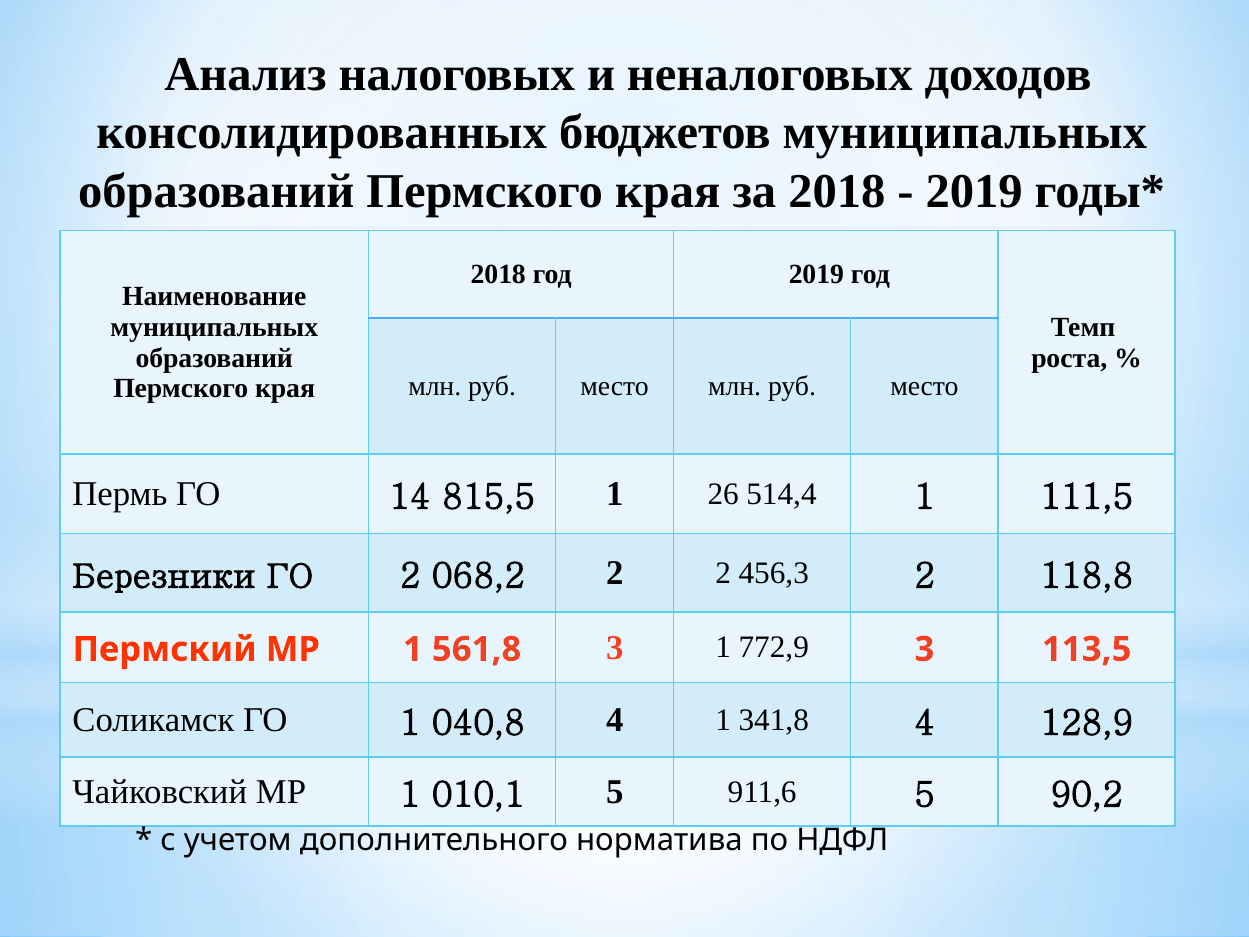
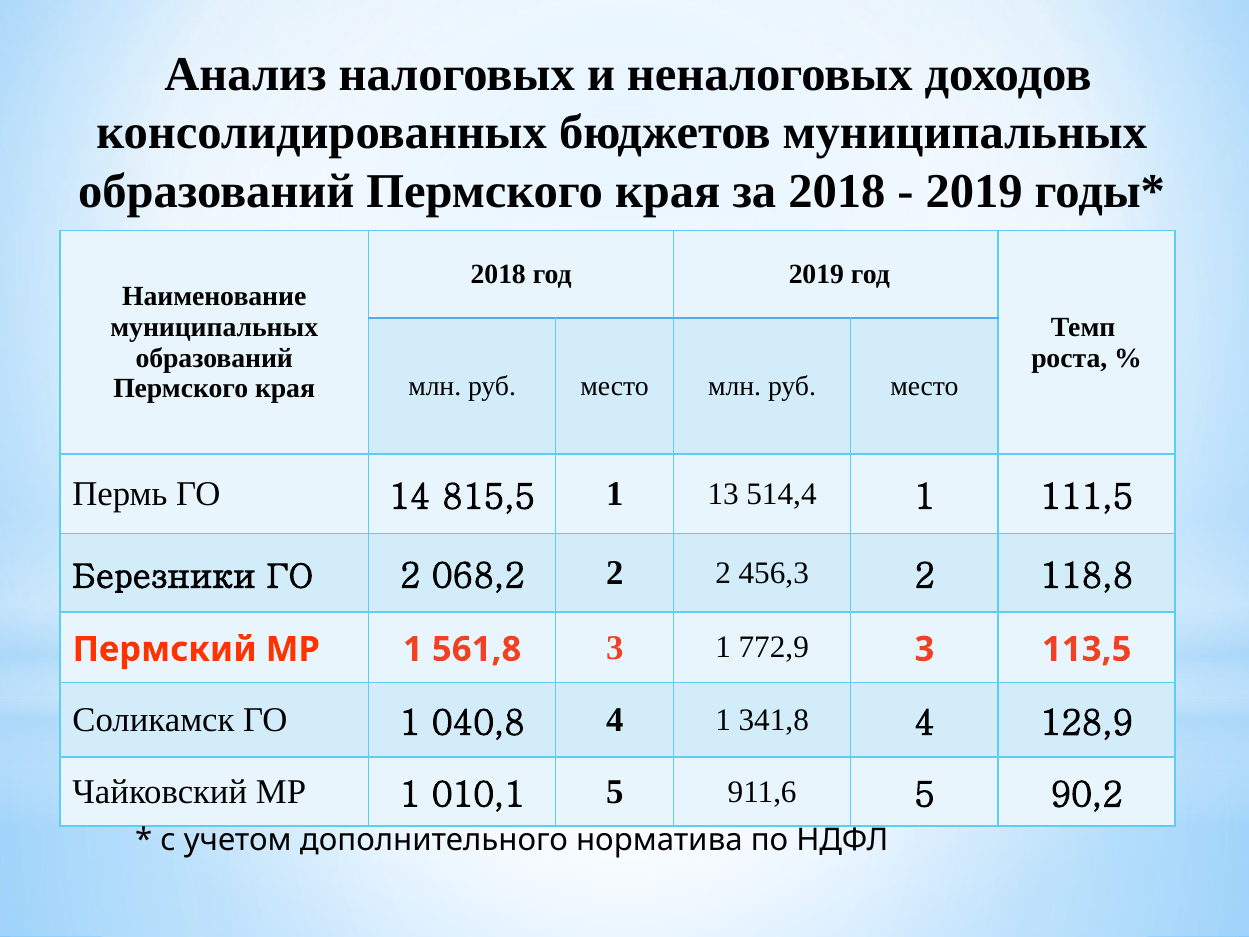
26: 26 -> 13
